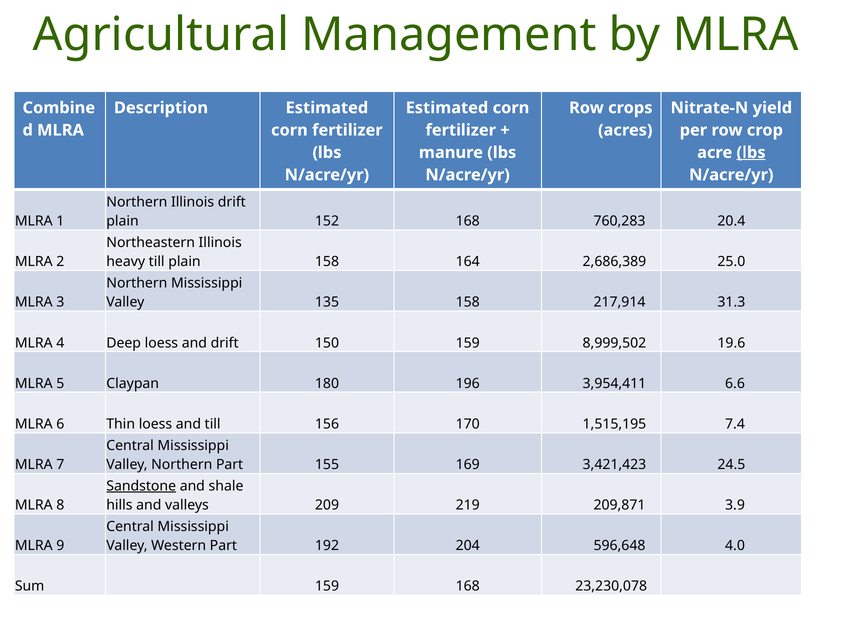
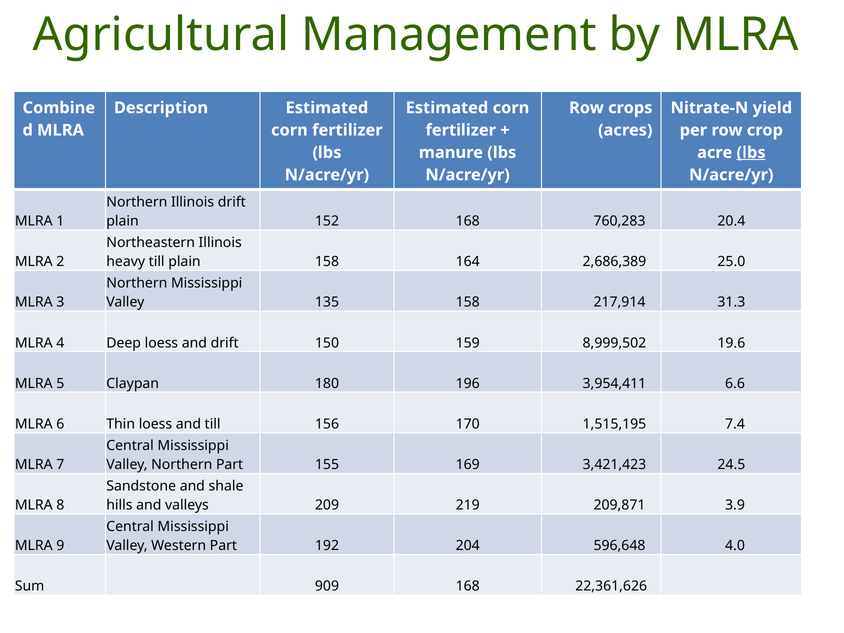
Sandstone underline: present -> none
Sum 159: 159 -> 909
23,230,078: 23,230,078 -> 22,361,626
